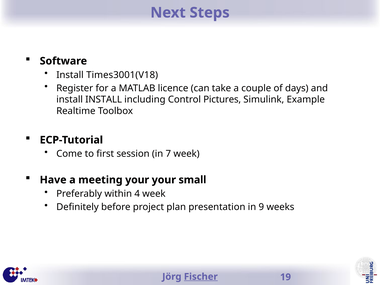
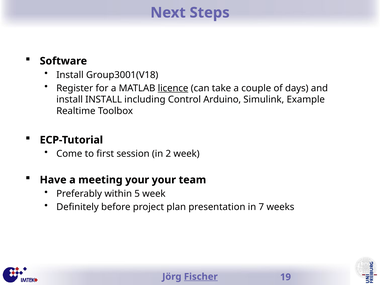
Times3001(V18: Times3001(V18 -> Group3001(V18
licence underline: none -> present
Pictures: Pictures -> Arduino
7: 7 -> 2
small: small -> team
4: 4 -> 5
9: 9 -> 7
